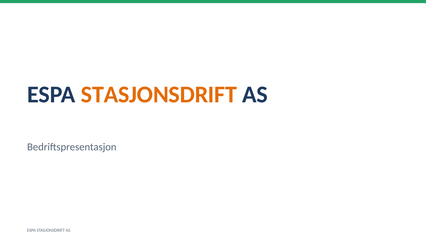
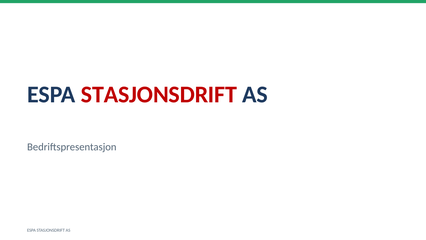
STASJONSDRIFT at (159, 94) colour: orange -> red
